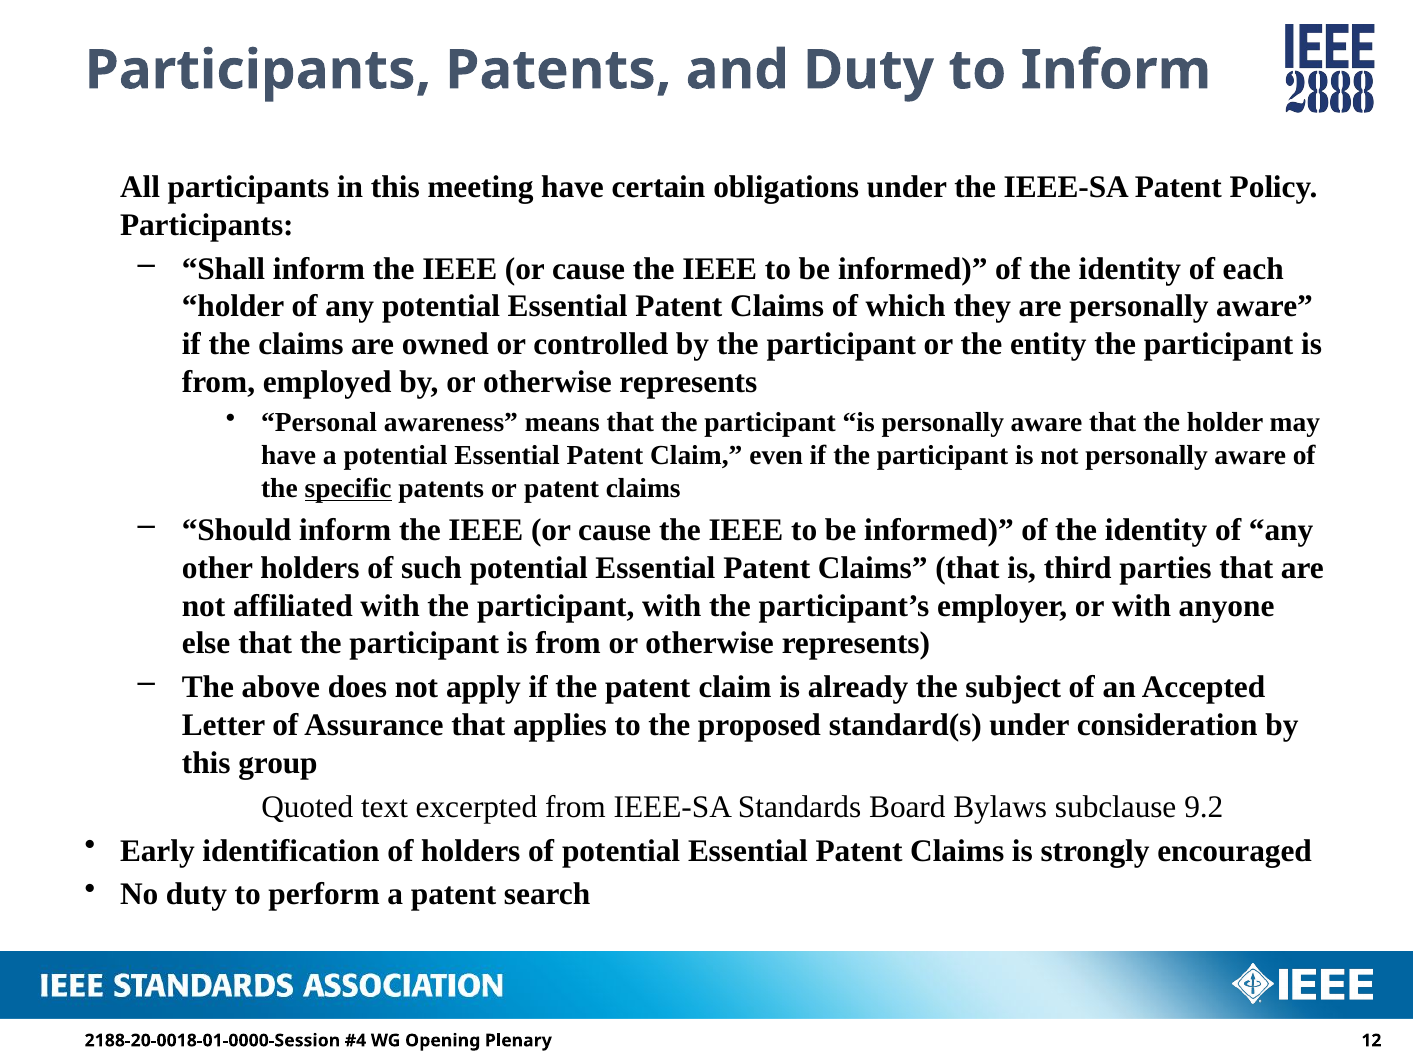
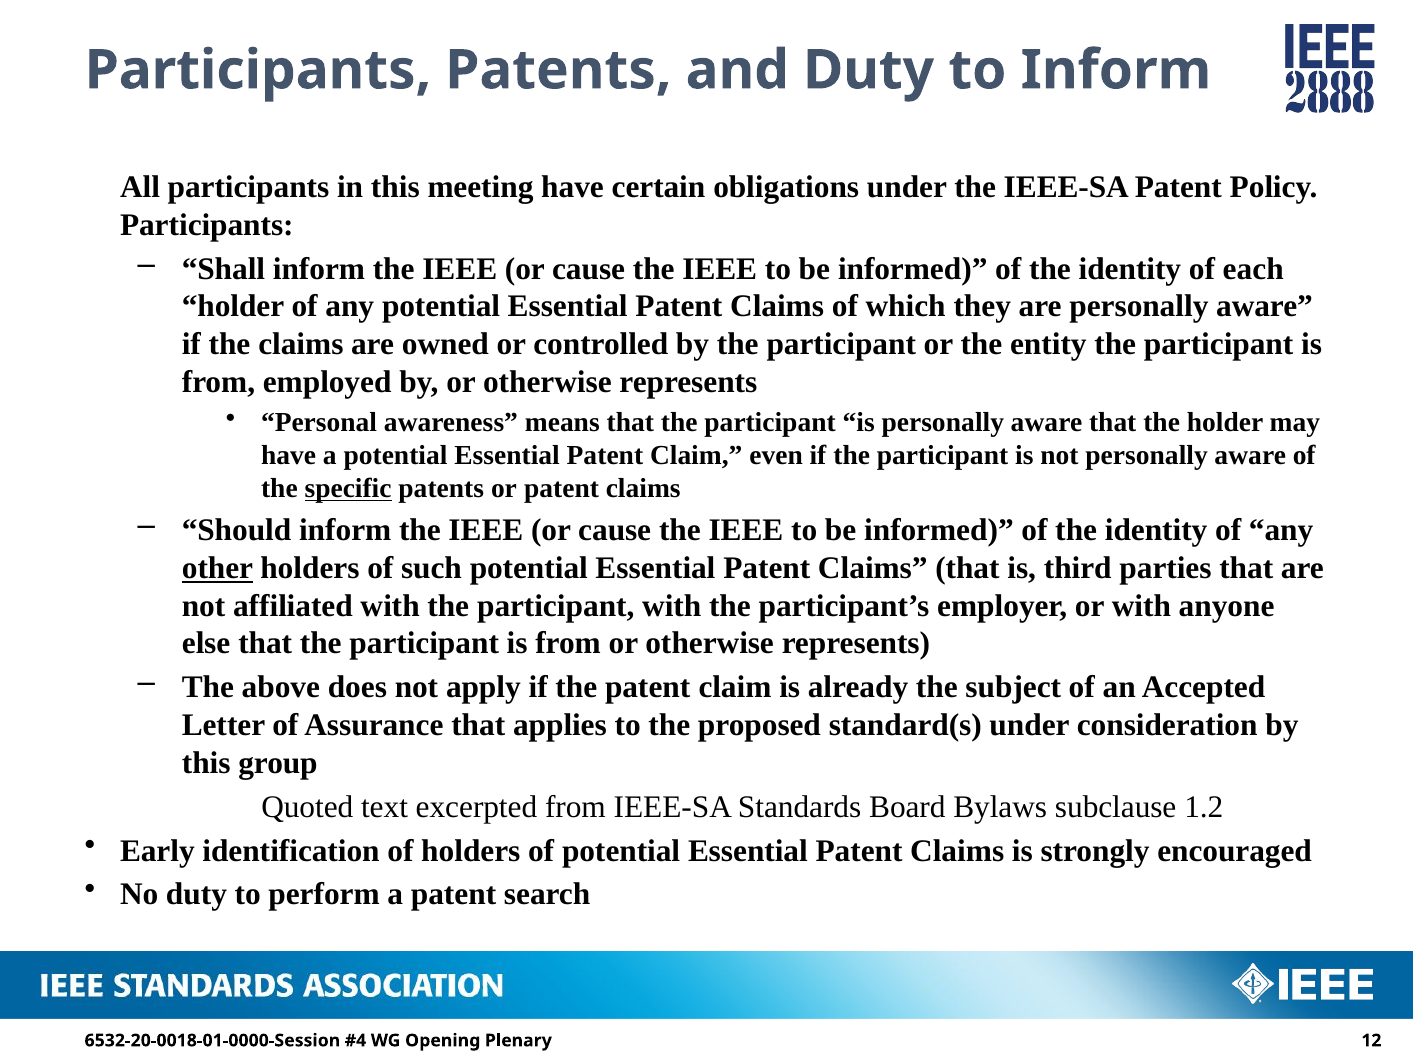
other underline: none -> present
9.2: 9.2 -> 1.2
2188-20-0018-01-0000-Session: 2188-20-0018-01-0000-Session -> 6532-20-0018-01-0000-Session
